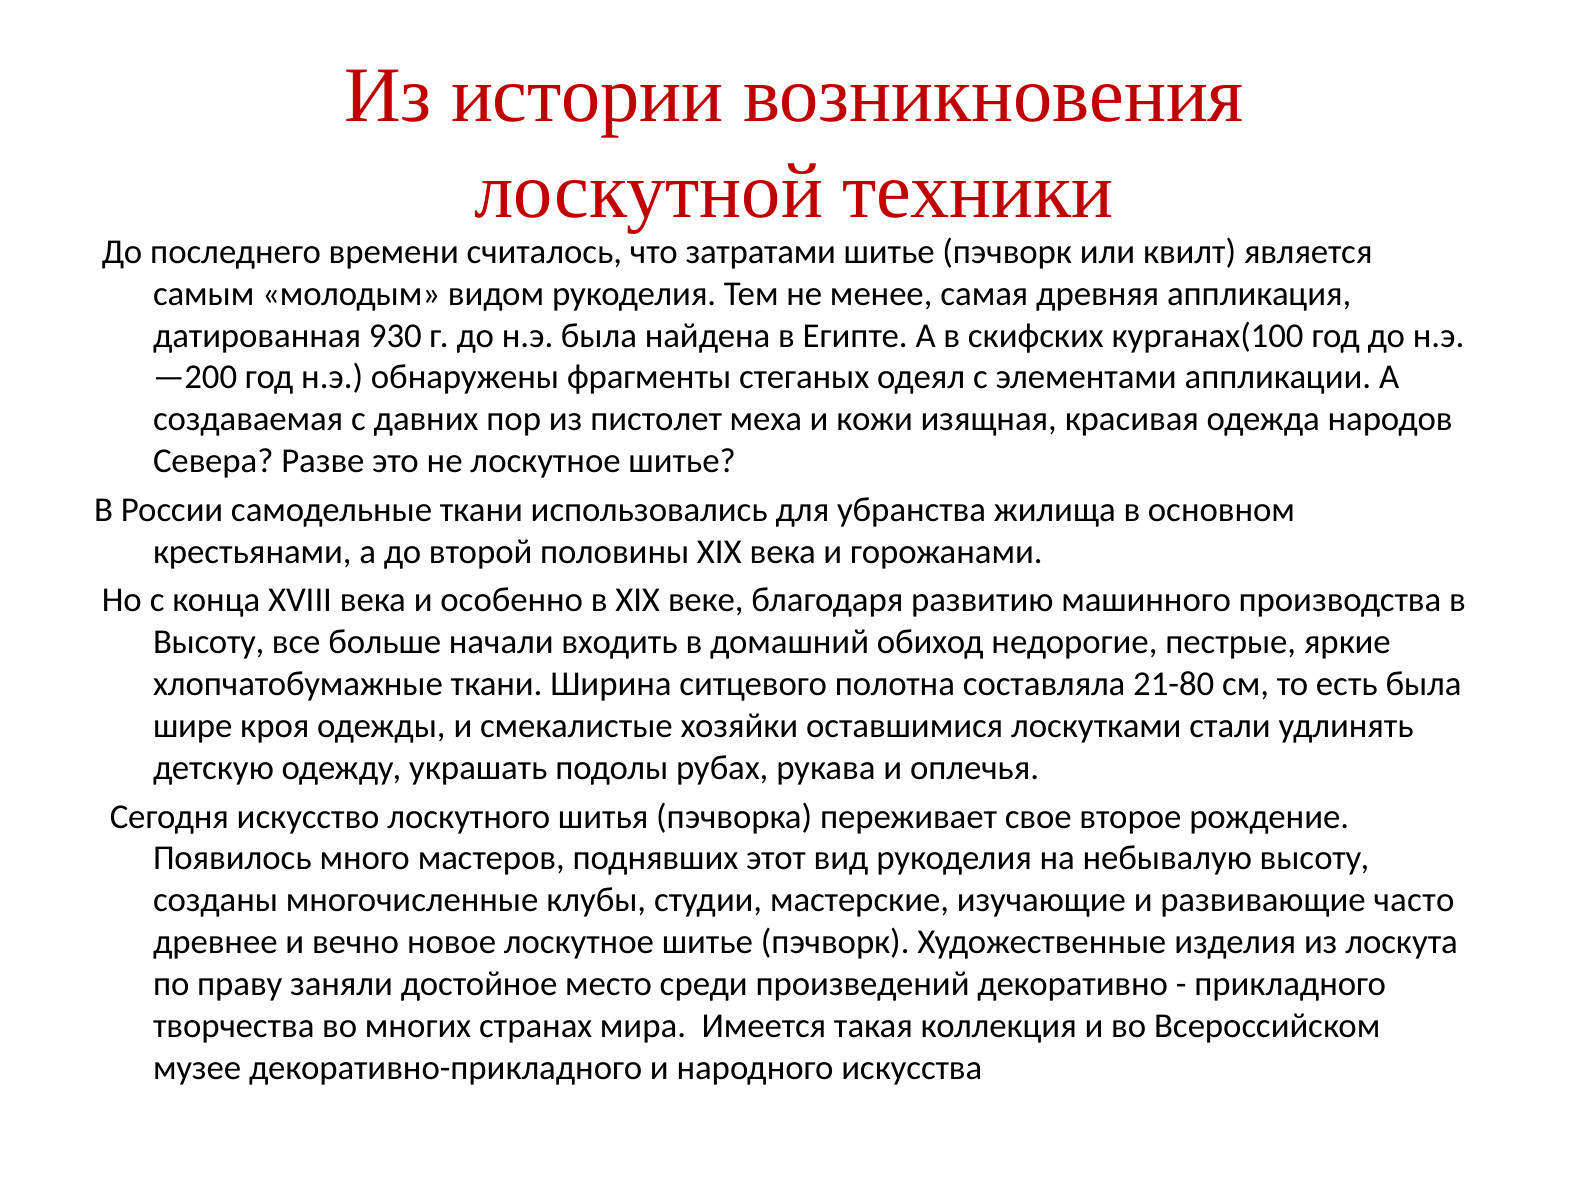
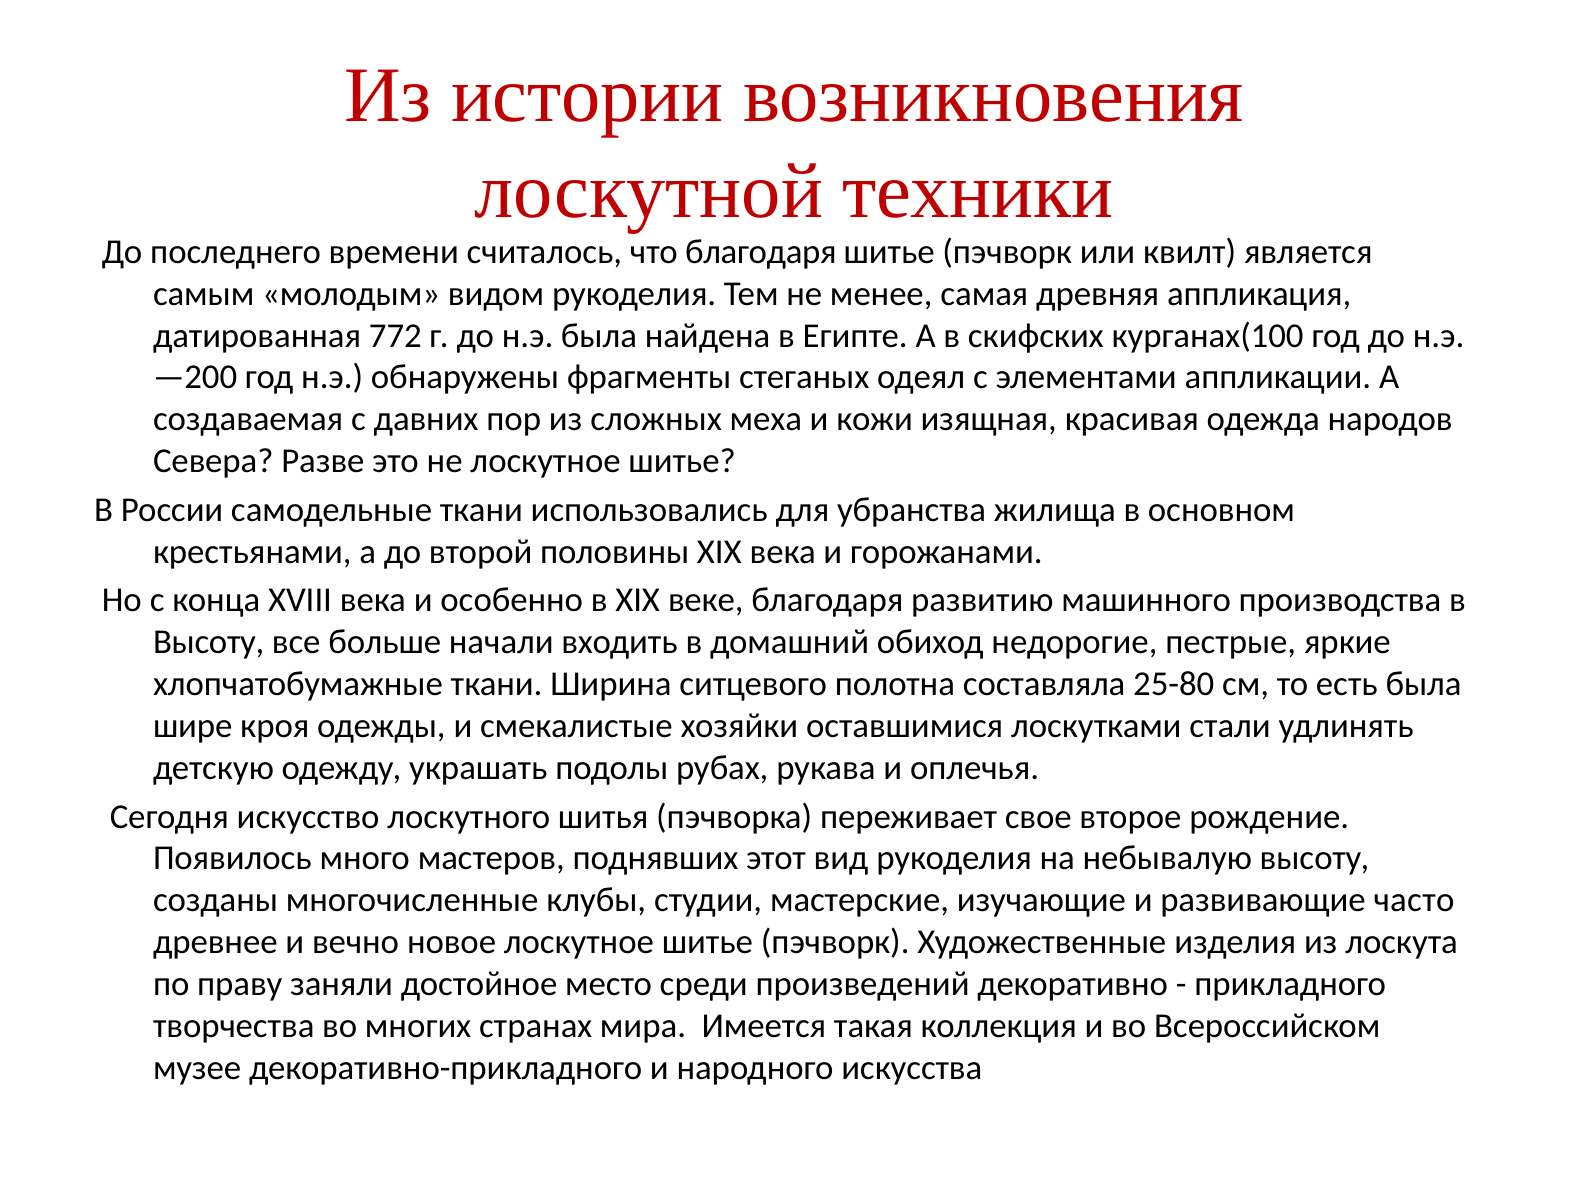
что затратами: затратами -> благодаря
930: 930 -> 772
пистолет: пистолет -> сложных
21-80: 21-80 -> 25-80
